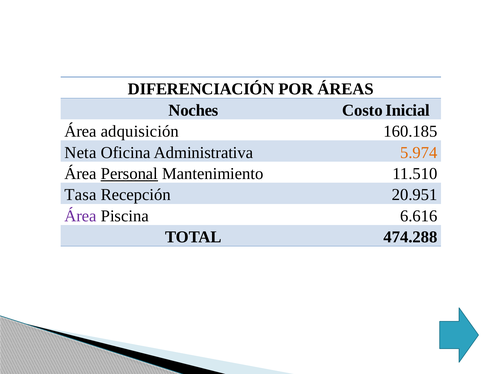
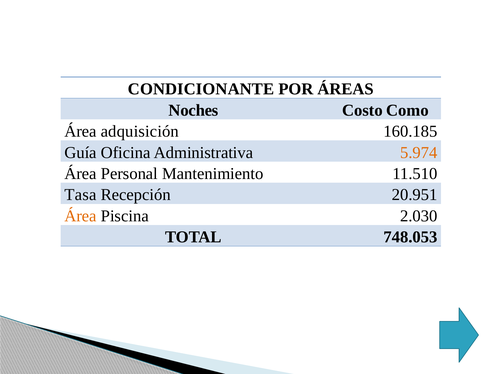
DIFERENCIACIÓN: DIFERENCIACIÓN -> CONDICIONANTE
Inicial: Inicial -> Como
Neta: Neta -> Guía
Personal underline: present -> none
Área at (81, 216) colour: purple -> orange
6.616: 6.616 -> 2.030
474.288: 474.288 -> 748.053
